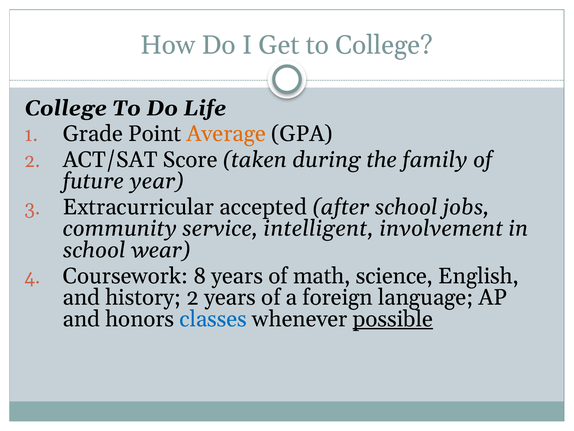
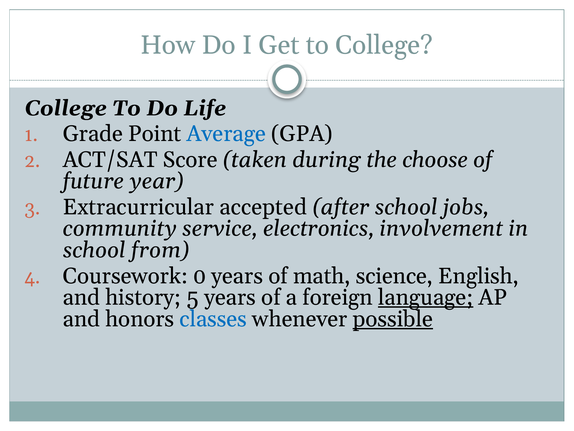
Average colour: orange -> blue
family: family -> choose
intelligent: intelligent -> electronics
wear: wear -> from
8: 8 -> 0
history 2: 2 -> 5
language underline: none -> present
